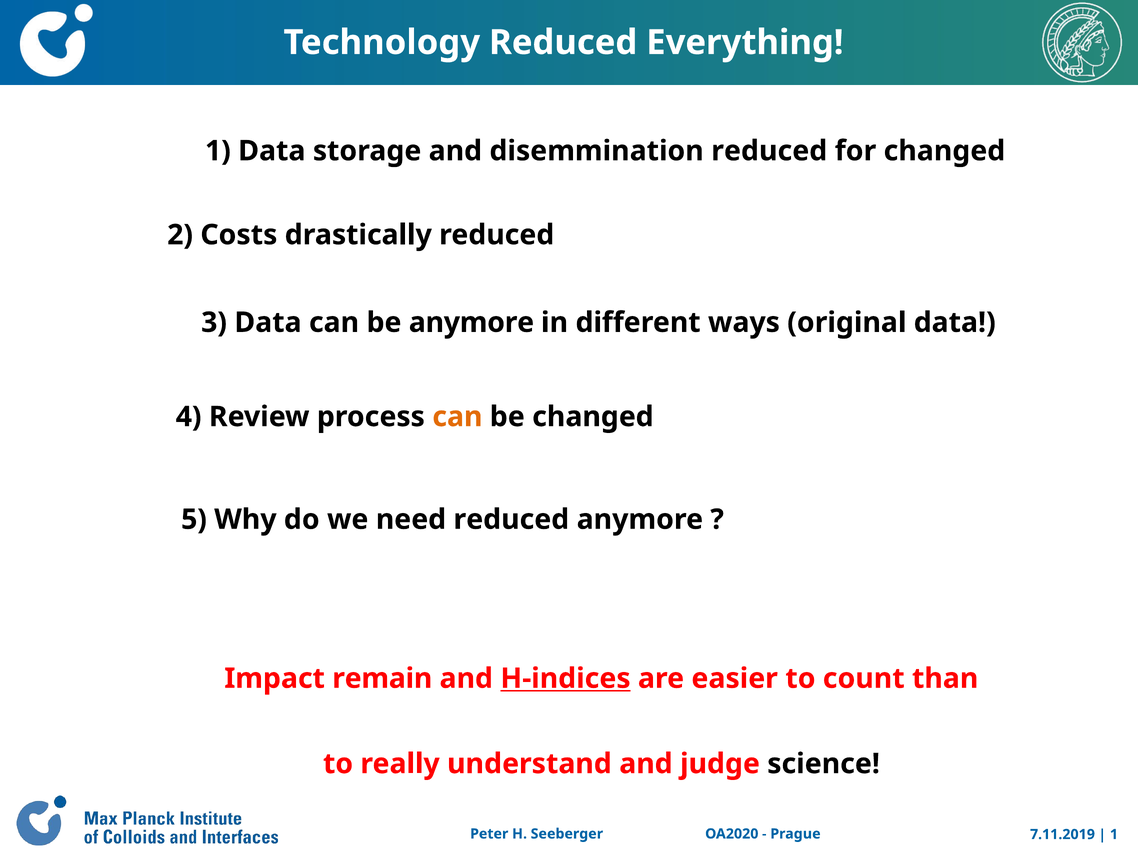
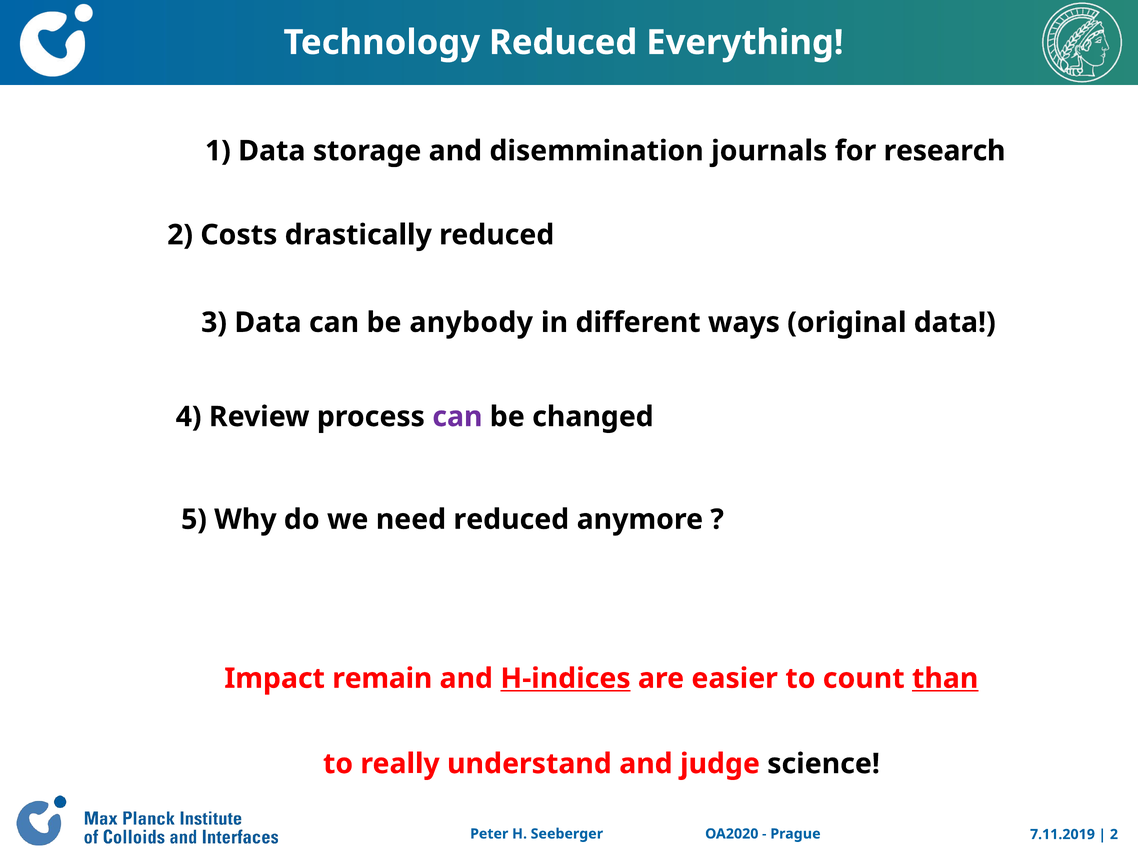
disemmination reduced: reduced -> journals
for changed: changed -> research
be anymore: anymore -> anybody
can at (457, 417) colour: orange -> purple
than underline: none -> present
1 at (1114, 835): 1 -> 2
